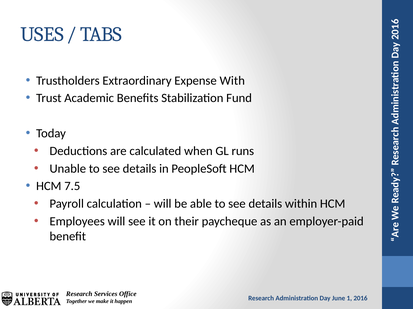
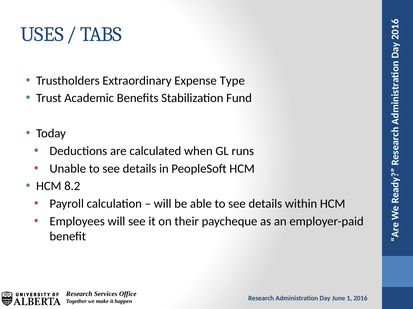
With: With -> Type
7.5: 7.5 -> 8.2
